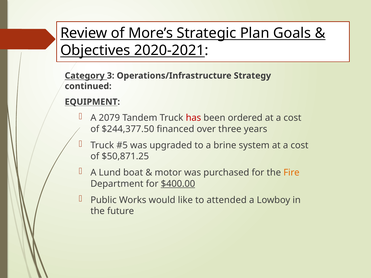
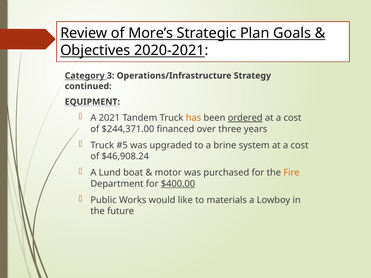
2079: 2079 -> 2021
has colour: red -> orange
ordered underline: none -> present
$244,377.50: $244,377.50 -> $244,371.00
$50,871.25: $50,871.25 -> $46,908.24
attended: attended -> materials
